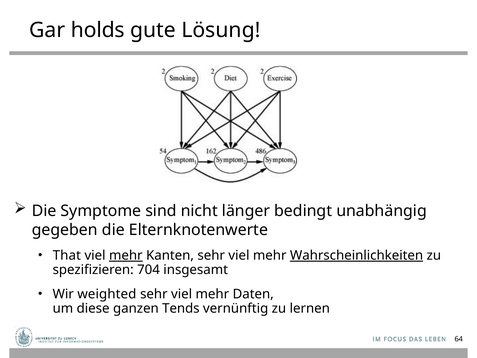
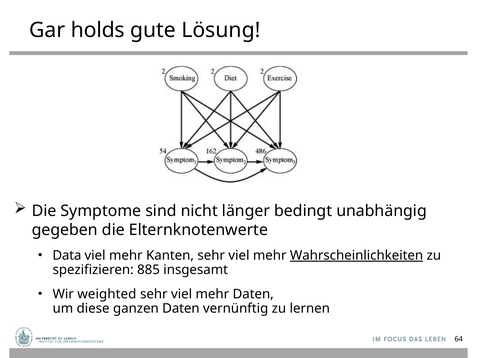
That: That -> Data
mehr at (126, 255) underline: present -> none
704: 704 -> 885
ganzen Tends: Tends -> Daten
